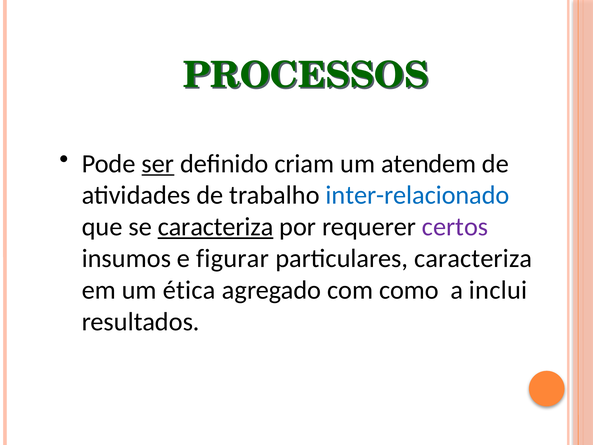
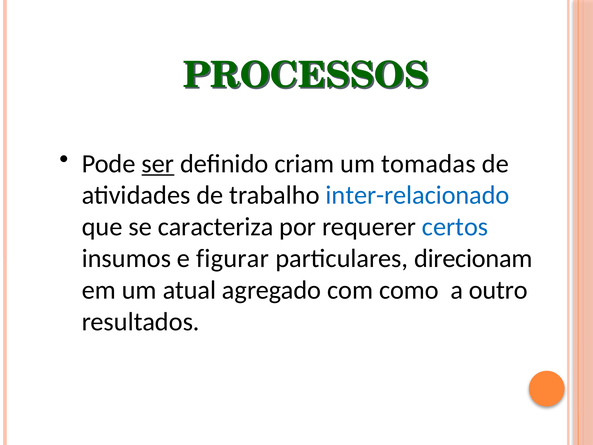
atendem: atendem -> tomadas
caracteriza at (216, 227) underline: present -> none
certos colour: purple -> blue
particulares caracteriza: caracteriza -> direcionam
ética: ética -> atual
inclui: inclui -> outro
